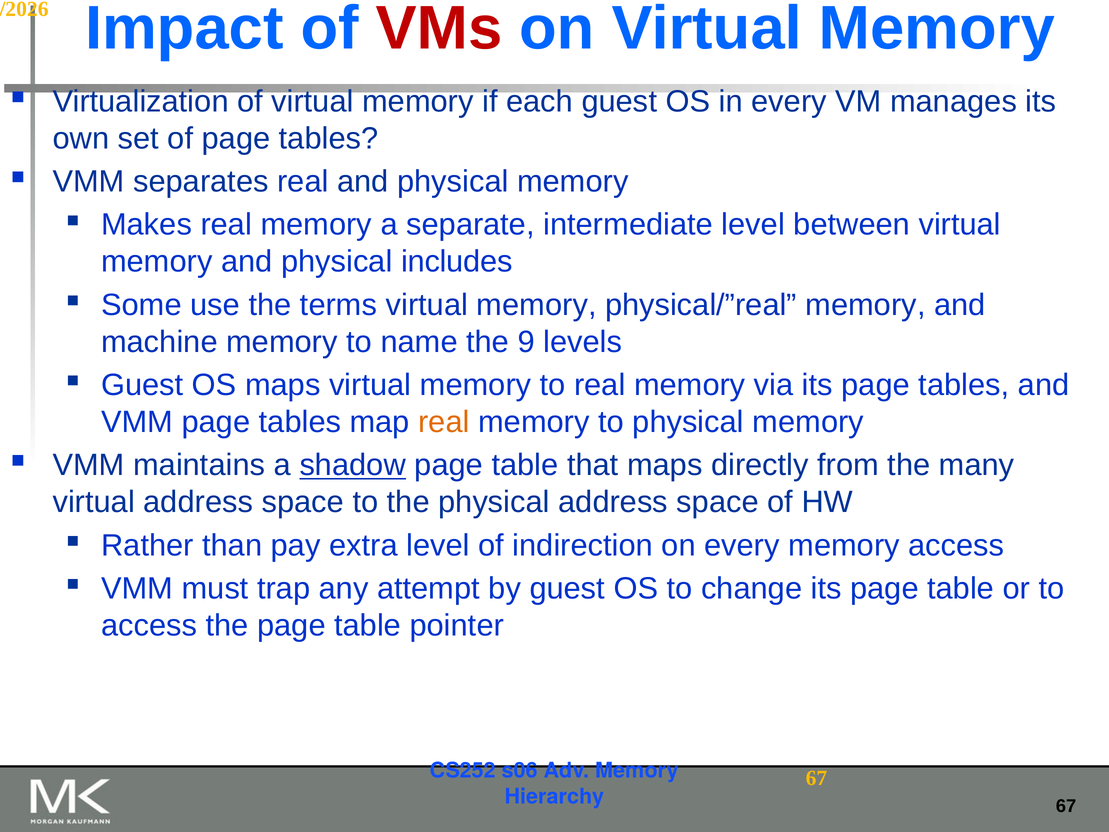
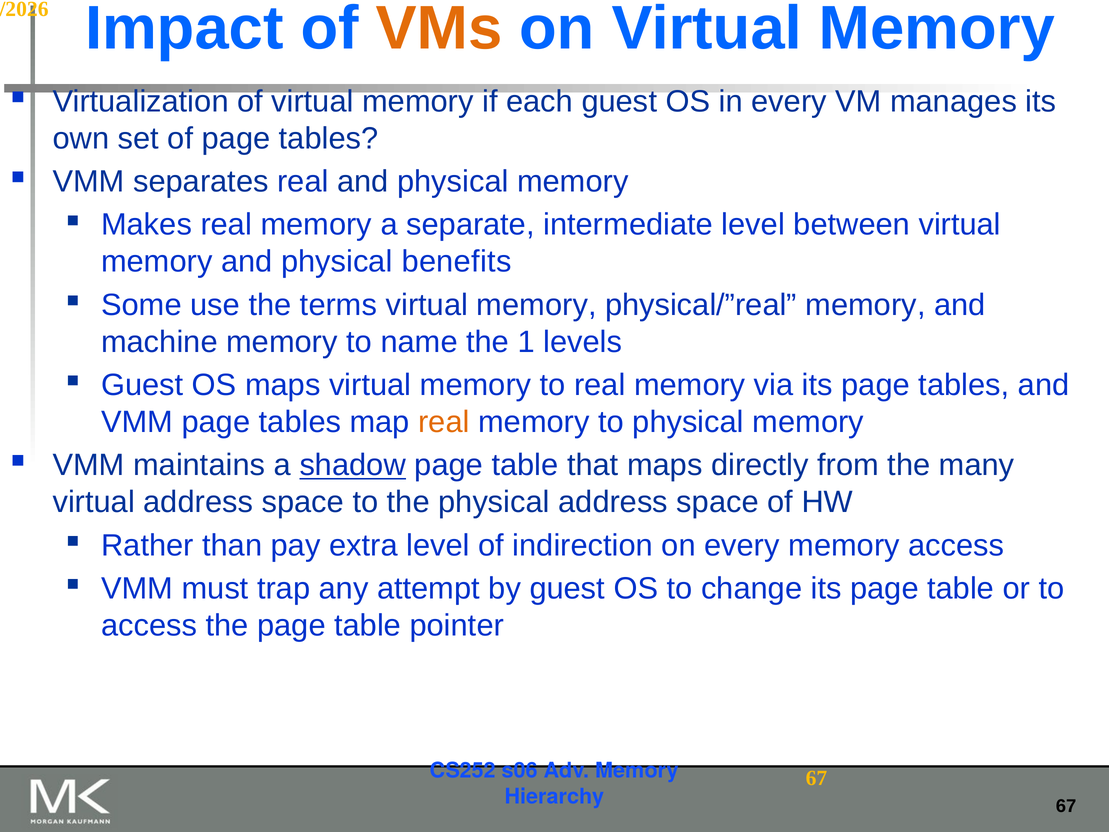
VMs colour: red -> orange
includes: includes -> benefits
9: 9 -> 1
